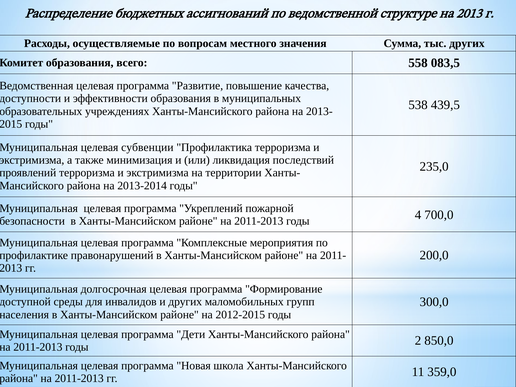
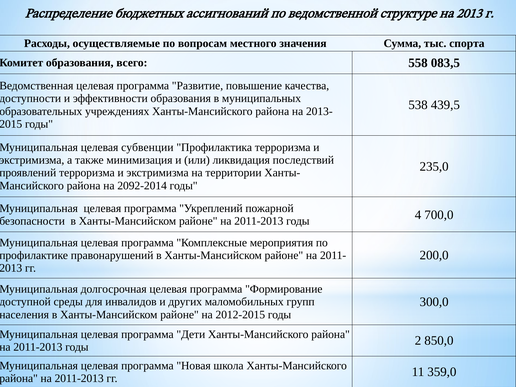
тыс других: других -> спорта
2013-2014: 2013-2014 -> 2092-2014
